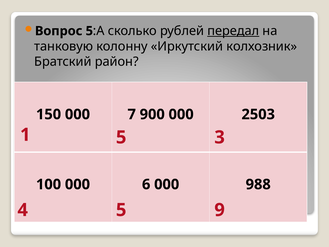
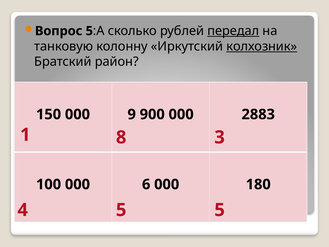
колхозник underline: none -> present
7: 7 -> 9
2503: 2503 -> 2883
1 5: 5 -> 8
988: 988 -> 180
5 9: 9 -> 5
